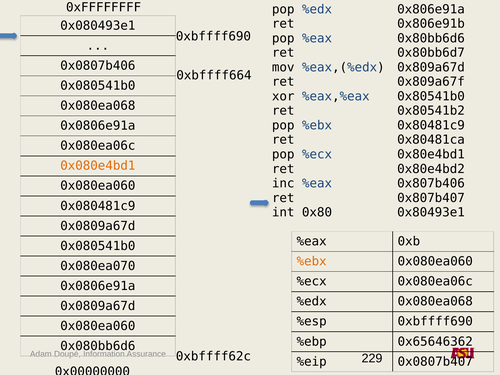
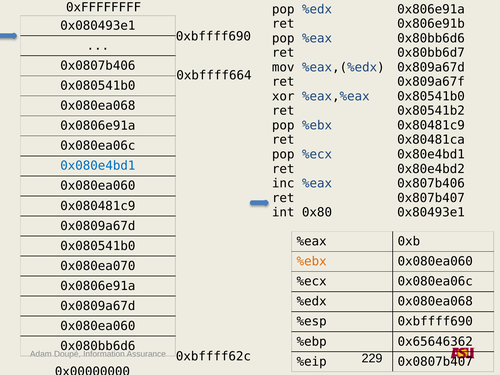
0x080e4bd1 colour: orange -> blue
